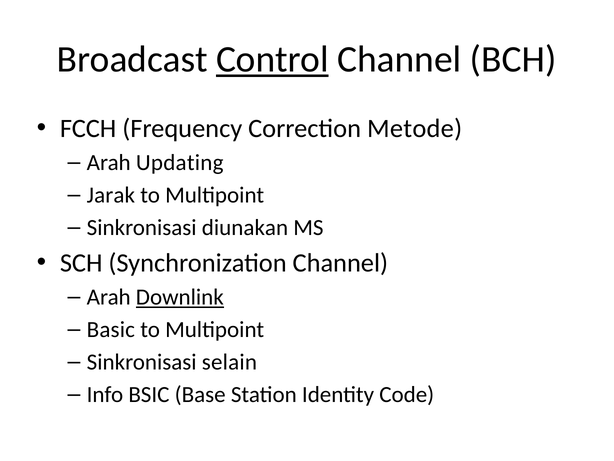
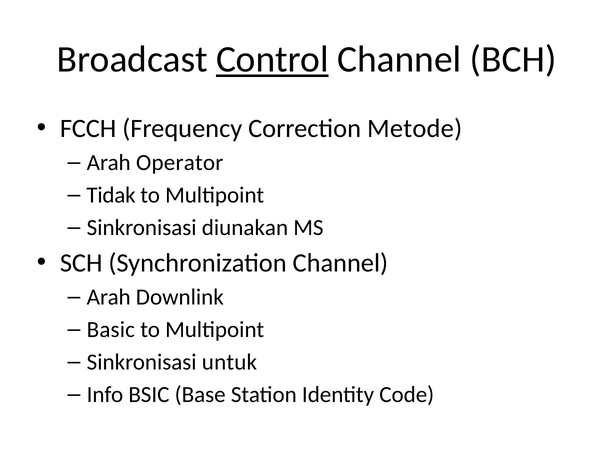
Updating: Updating -> Operator
Jarak: Jarak -> Tidak
Downlink underline: present -> none
selain: selain -> untuk
